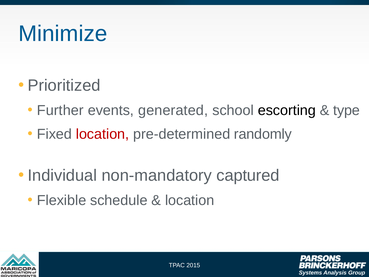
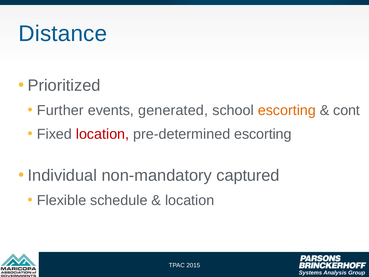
Minimize: Minimize -> Distance
escorting at (287, 110) colour: black -> orange
type: type -> cont
pre-determined randomly: randomly -> escorting
